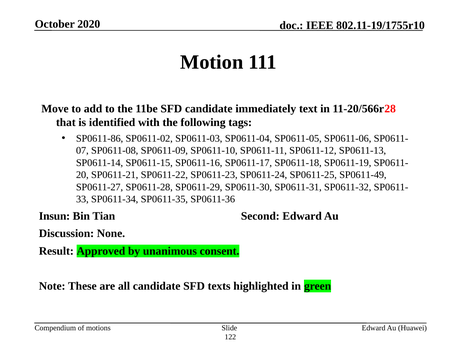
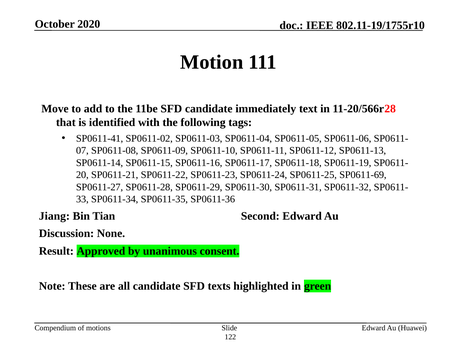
SP0611-86: SP0611-86 -> SP0611-41
SP0611-49: SP0611-49 -> SP0611-69
Insun: Insun -> Jiang
